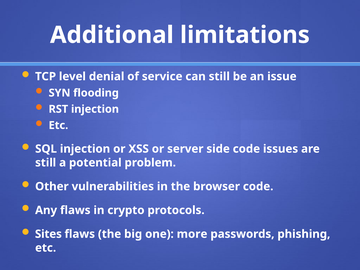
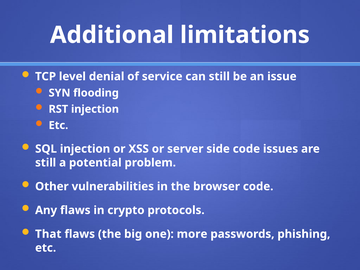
Sites: Sites -> That
